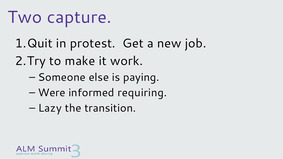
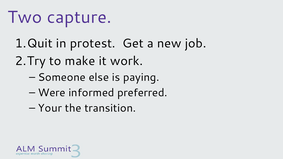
requiring: requiring -> preferred
Lazy: Lazy -> Your
